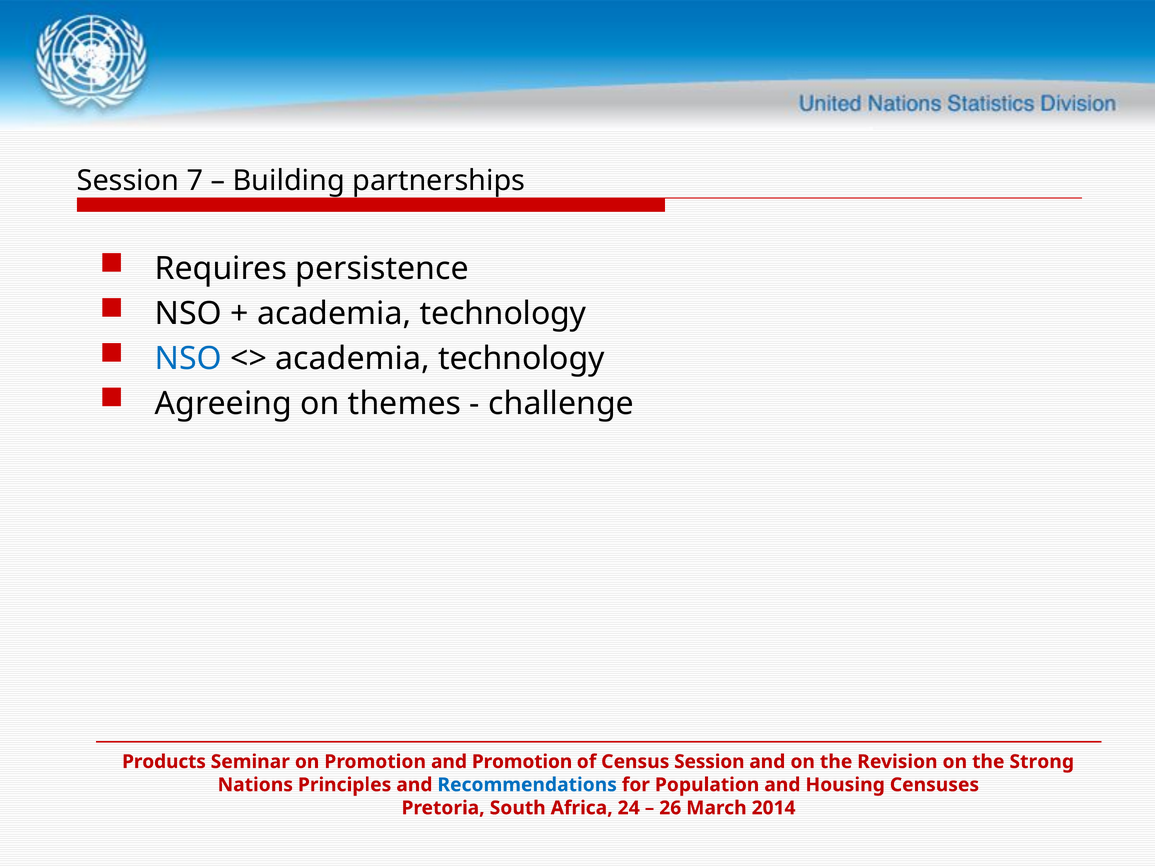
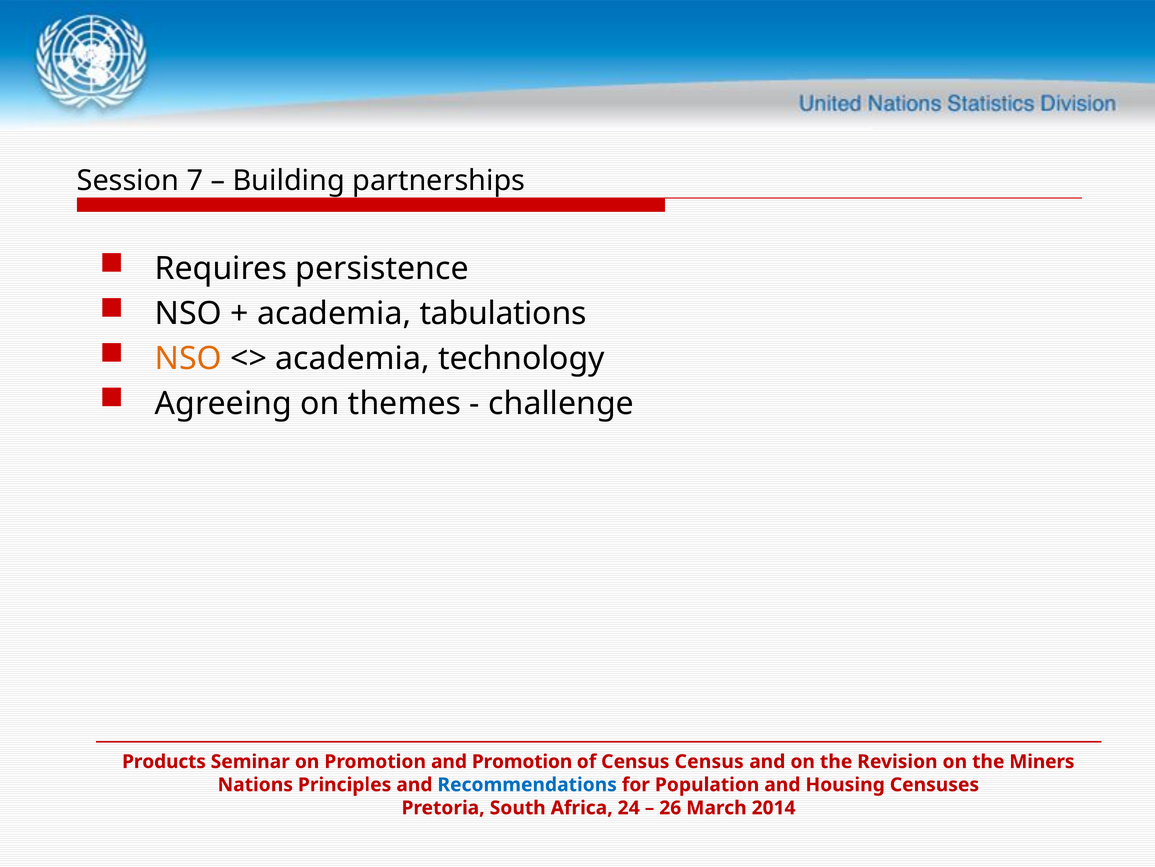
technology at (503, 313): technology -> tabulations
NSO at (188, 358) colour: blue -> orange
Census Session: Session -> Census
Strong: Strong -> Miners
